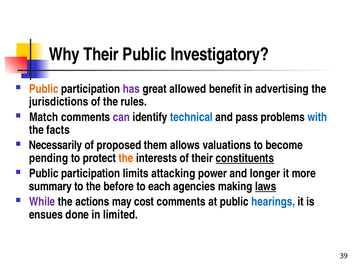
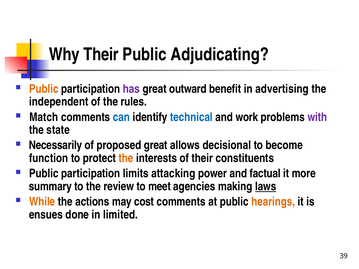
Investigatory: Investigatory -> Adjudicating
allowed: allowed -> outward
jurisdictions: jurisdictions -> independent
can colour: purple -> blue
pass: pass -> work
with colour: blue -> purple
facts: facts -> state
proposed them: them -> great
valuations: valuations -> decisional
pending: pending -> function
constituents underline: present -> none
longer: longer -> factual
before: before -> review
each: each -> meet
While colour: purple -> orange
hearings colour: blue -> orange
